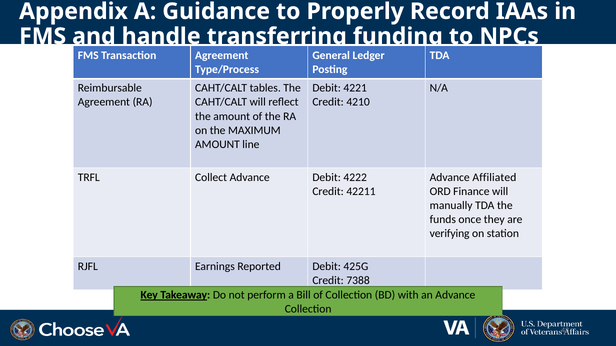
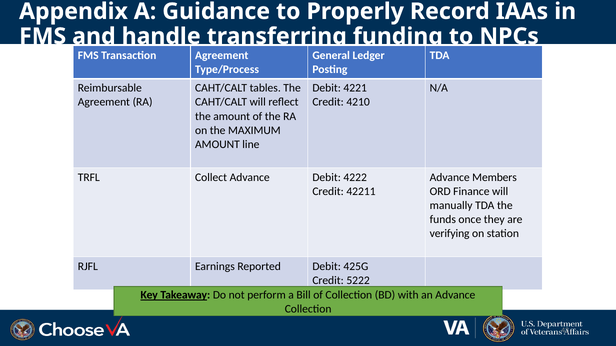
Affiliated: Affiliated -> Members
7388: 7388 -> 5222
